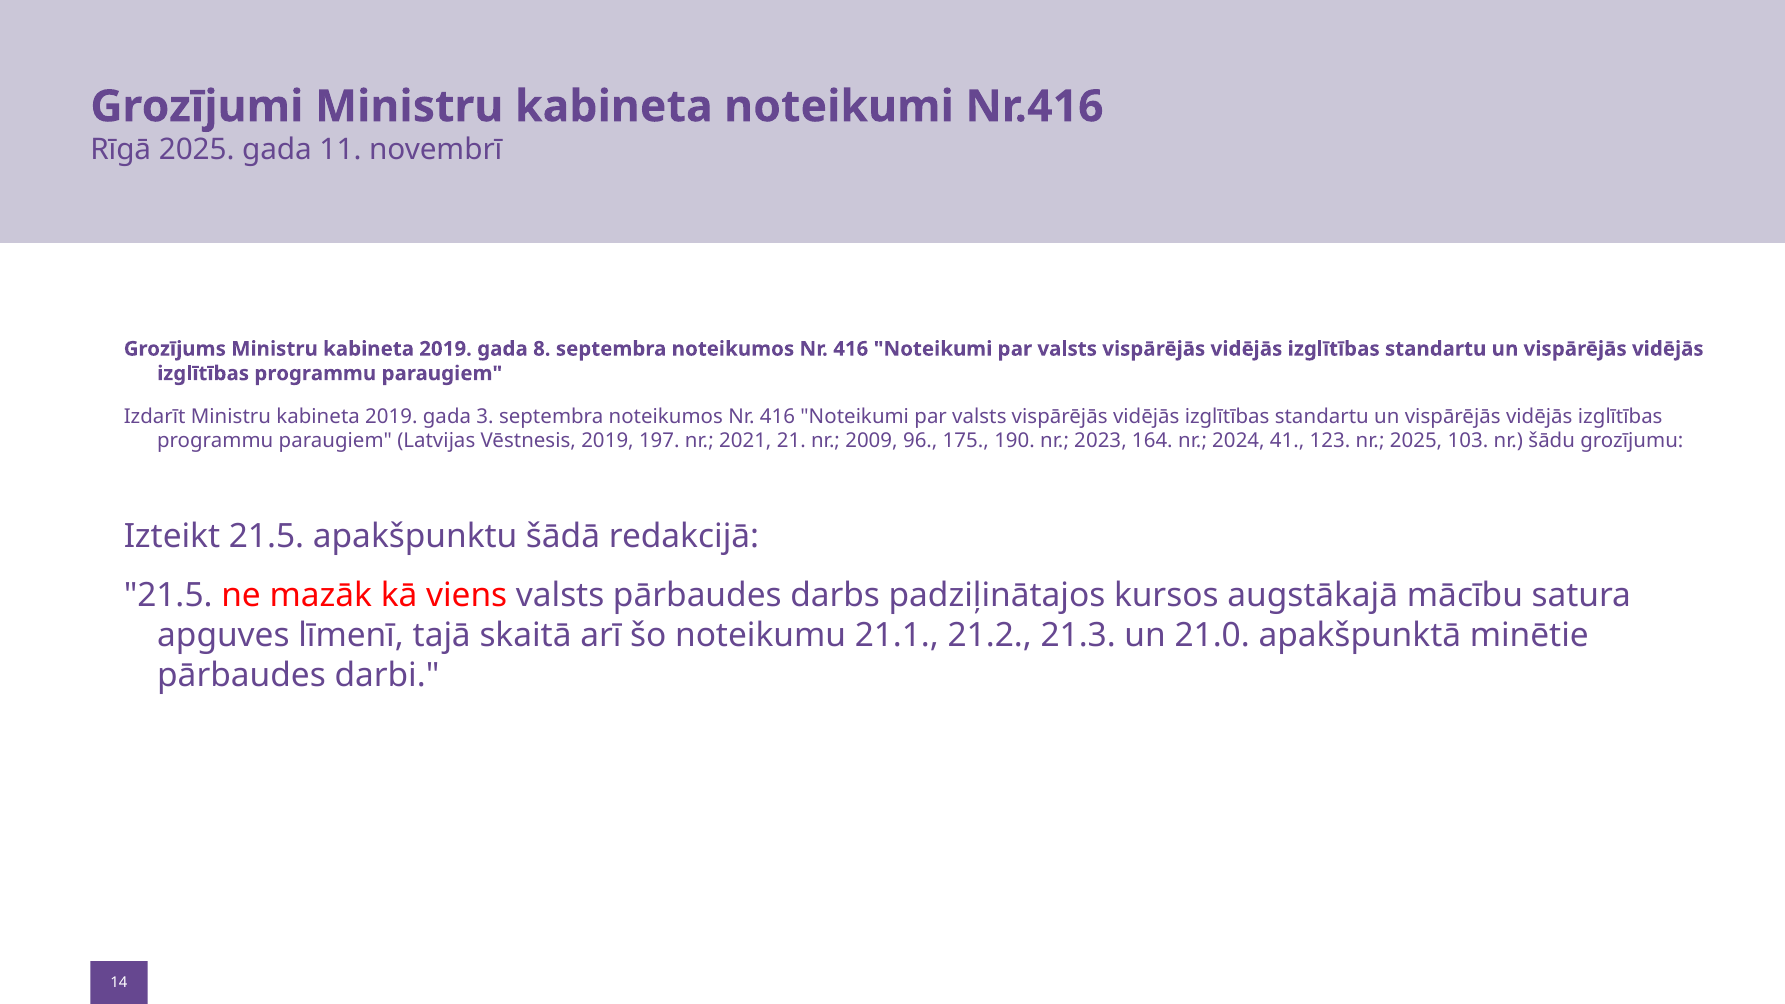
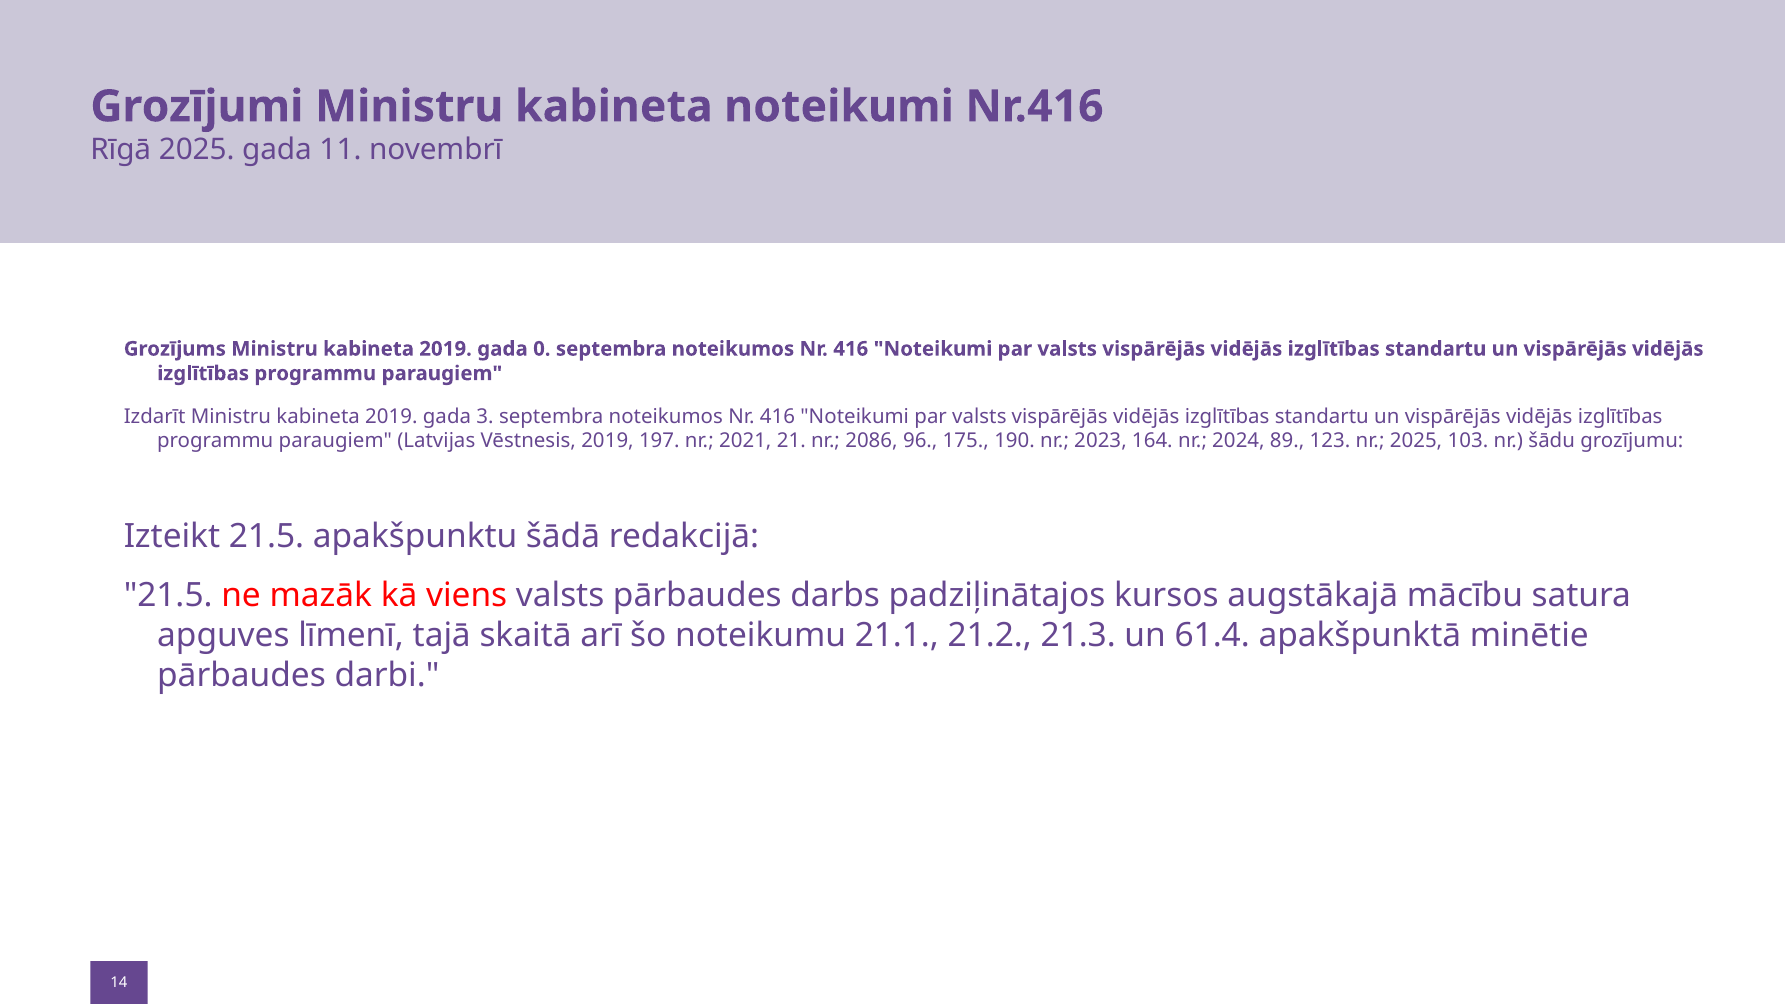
8: 8 -> 0
2009: 2009 -> 2086
41: 41 -> 89
21.0: 21.0 -> 61.4
